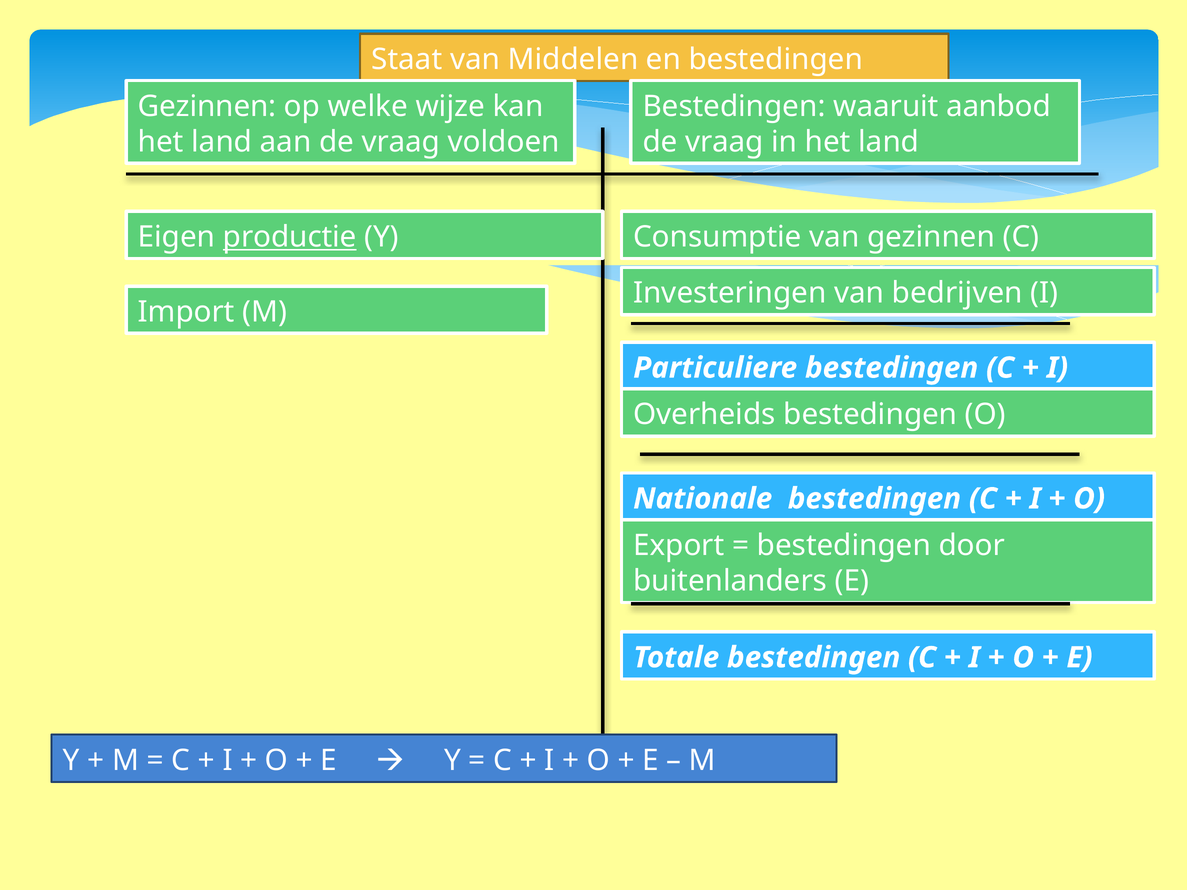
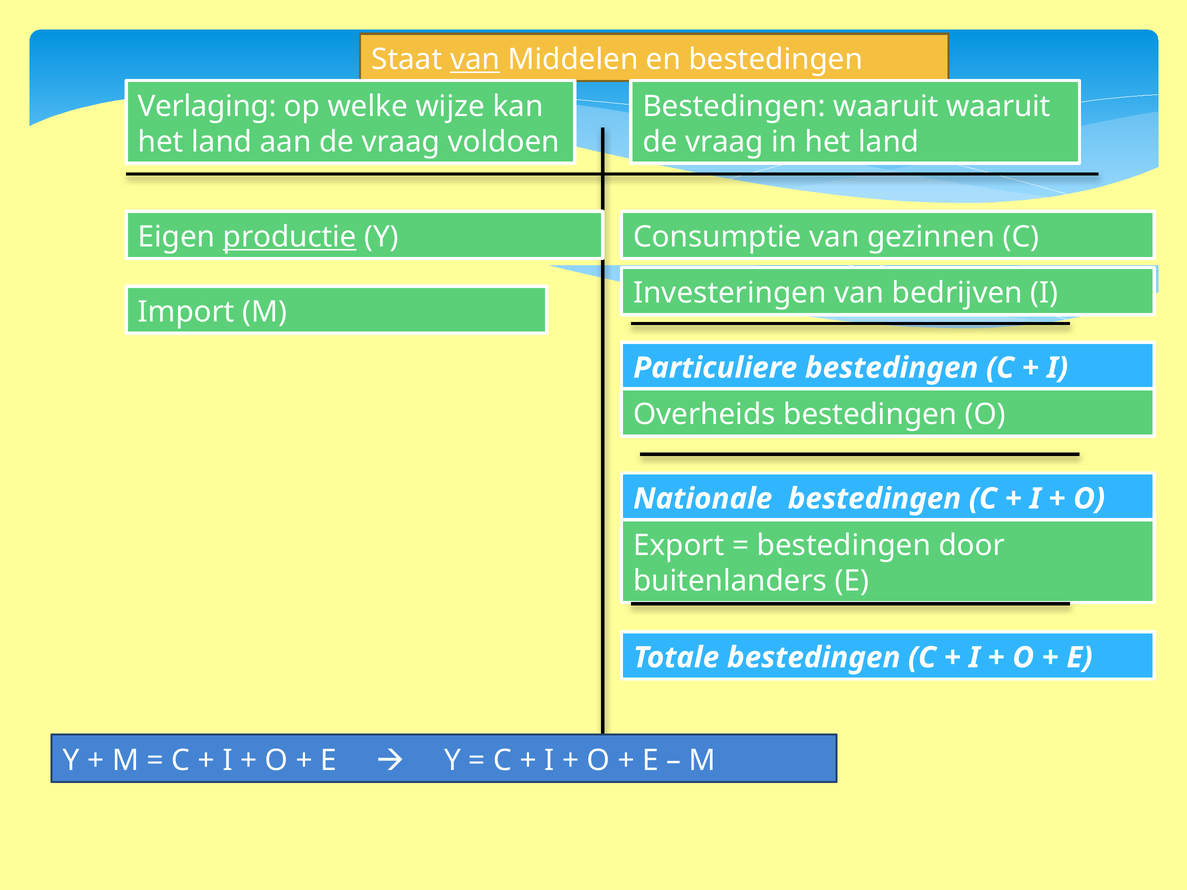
van at (475, 60) underline: none -> present
Gezinnen at (207, 106): Gezinnen -> Verlaging
waaruit aanbod: aanbod -> waaruit
